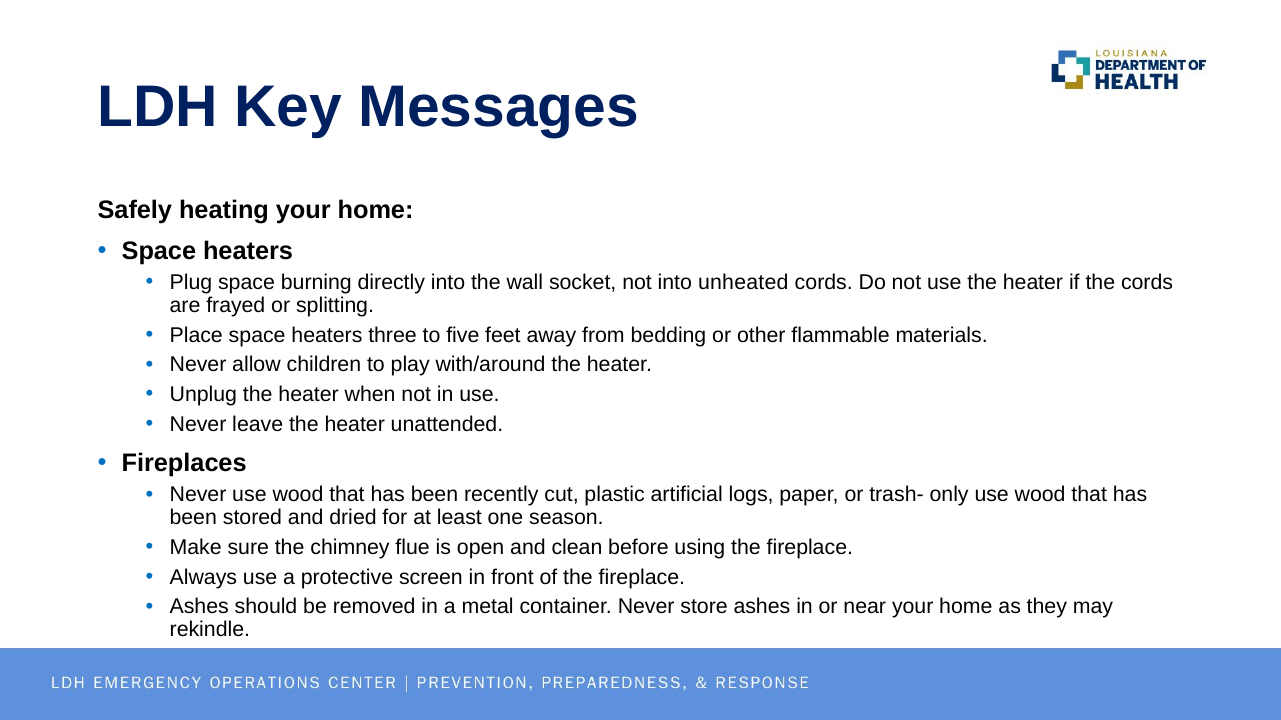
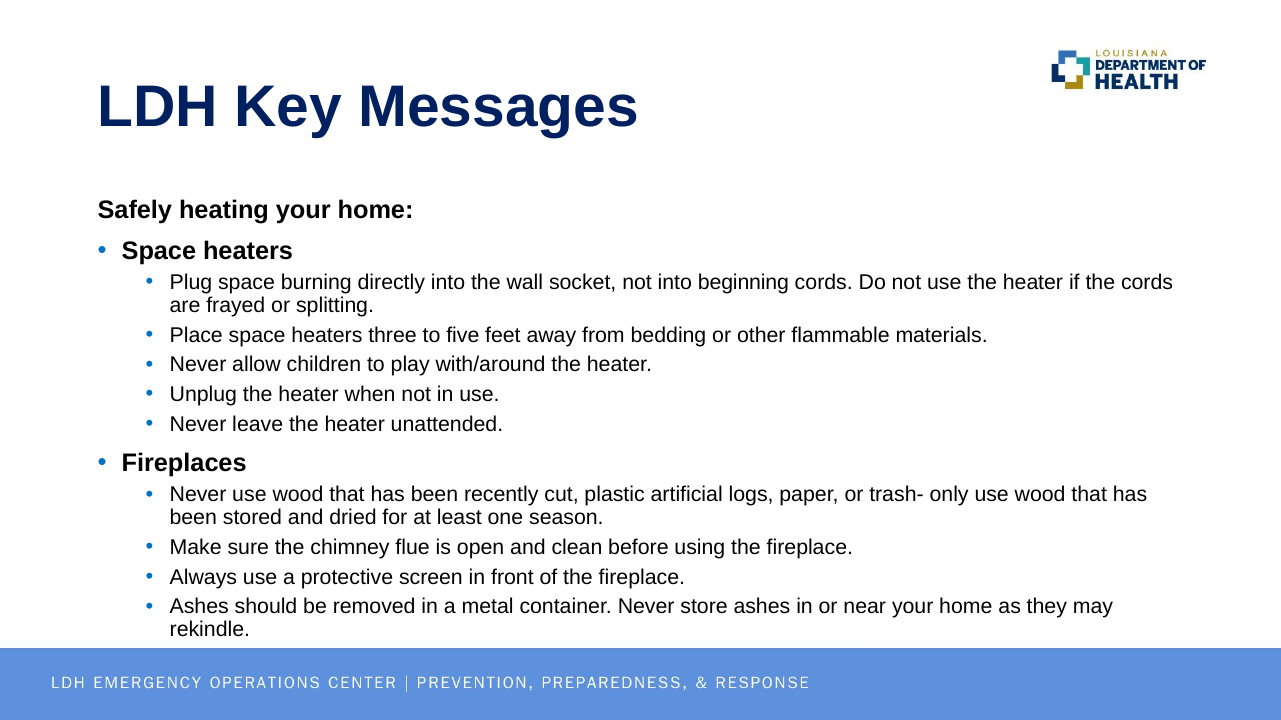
unheated: unheated -> beginning
